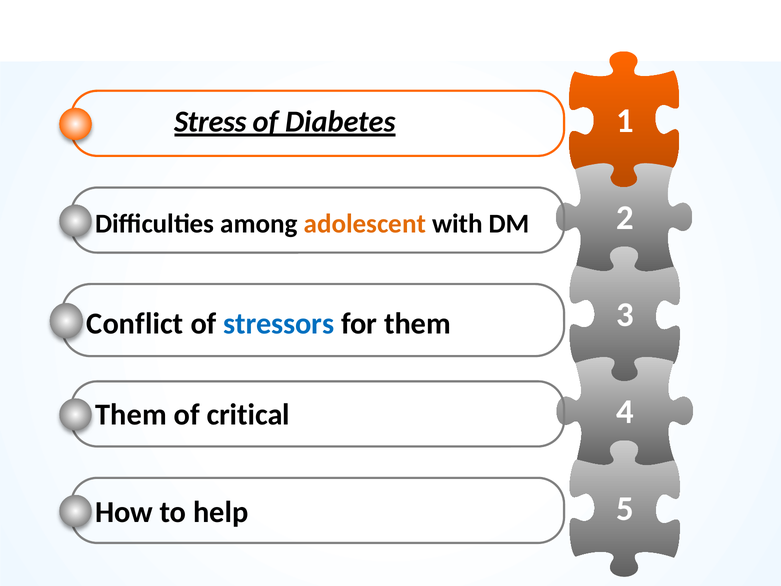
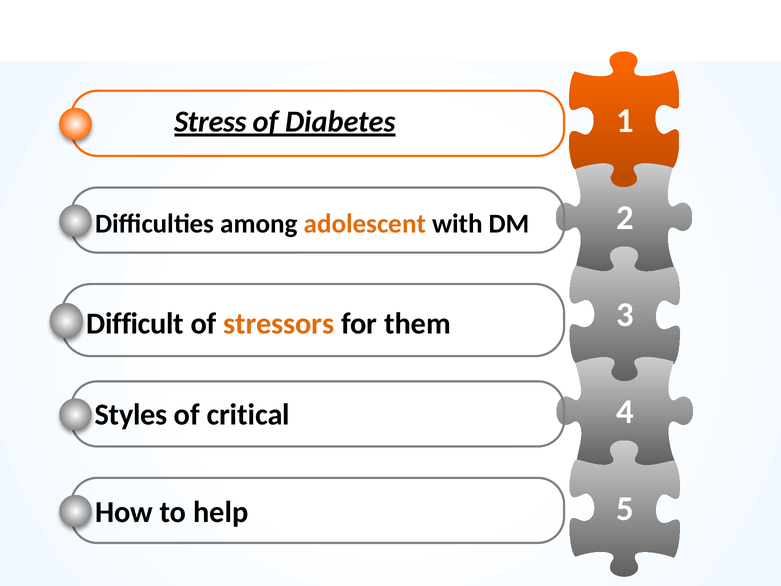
Conflict: Conflict -> Difficult
stressors colour: blue -> orange
Them at (131, 415): Them -> Styles
